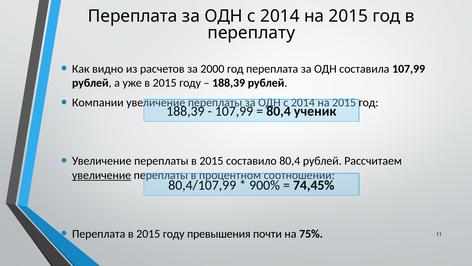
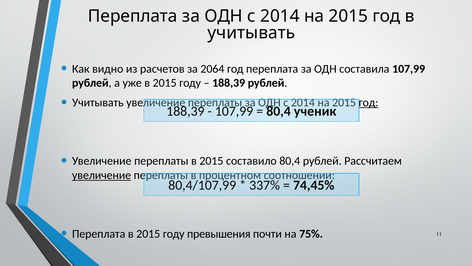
переплату at (251, 33): переплату -> учитывать
2000: 2000 -> 2064
Компании at (98, 102): Компании -> Учитывать
год at (369, 102) underline: none -> present
900%: 900% -> 337%
